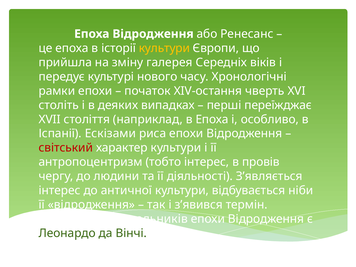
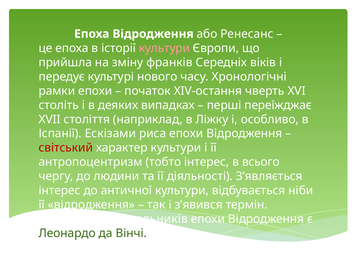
культури at (164, 48) colour: yellow -> pink
галерея: галерея -> франків
в Епоха: Епоха -> Ліжку
провів: провів -> всього
